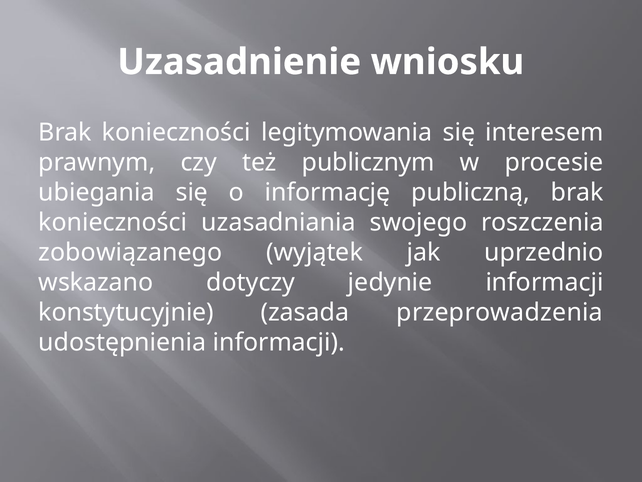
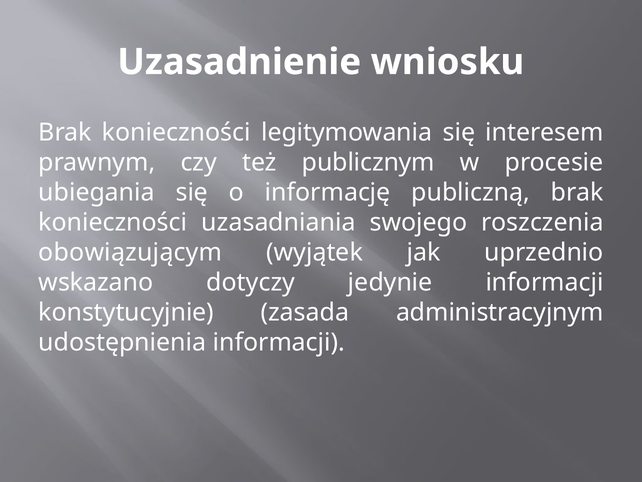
zobowiązanego: zobowiązanego -> obowiązującym
przeprowadzenia: przeprowadzenia -> administracyjnym
